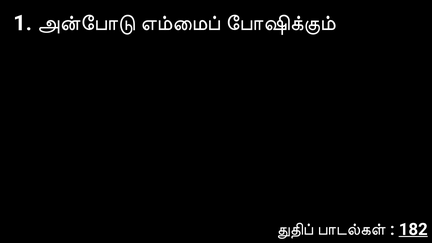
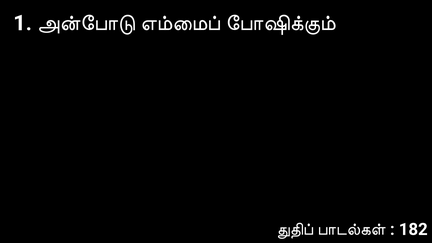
182 underline: present -> none
